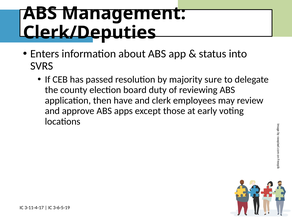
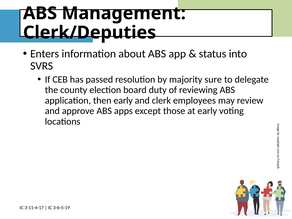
then have: have -> early
